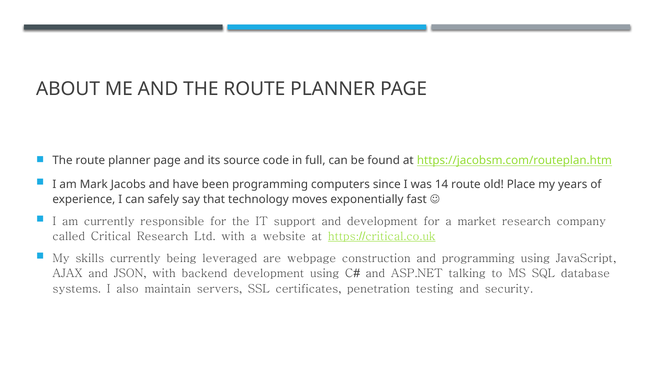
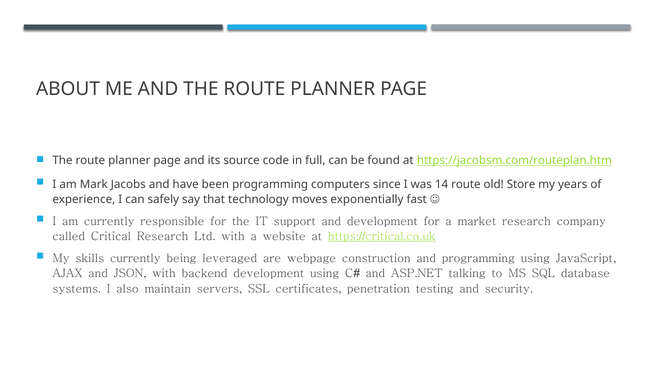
Place: Place -> Store
